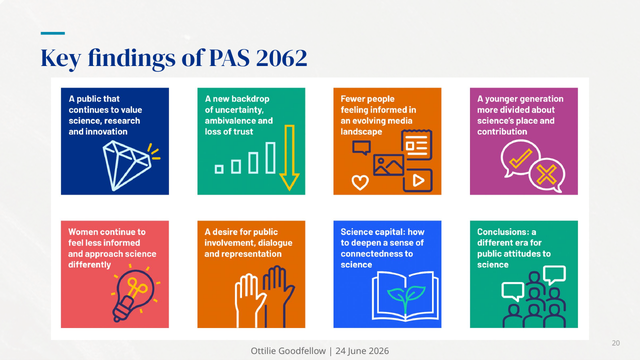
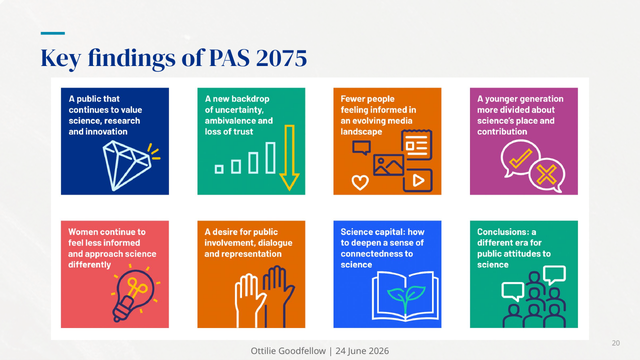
2062: 2062 -> 2075
